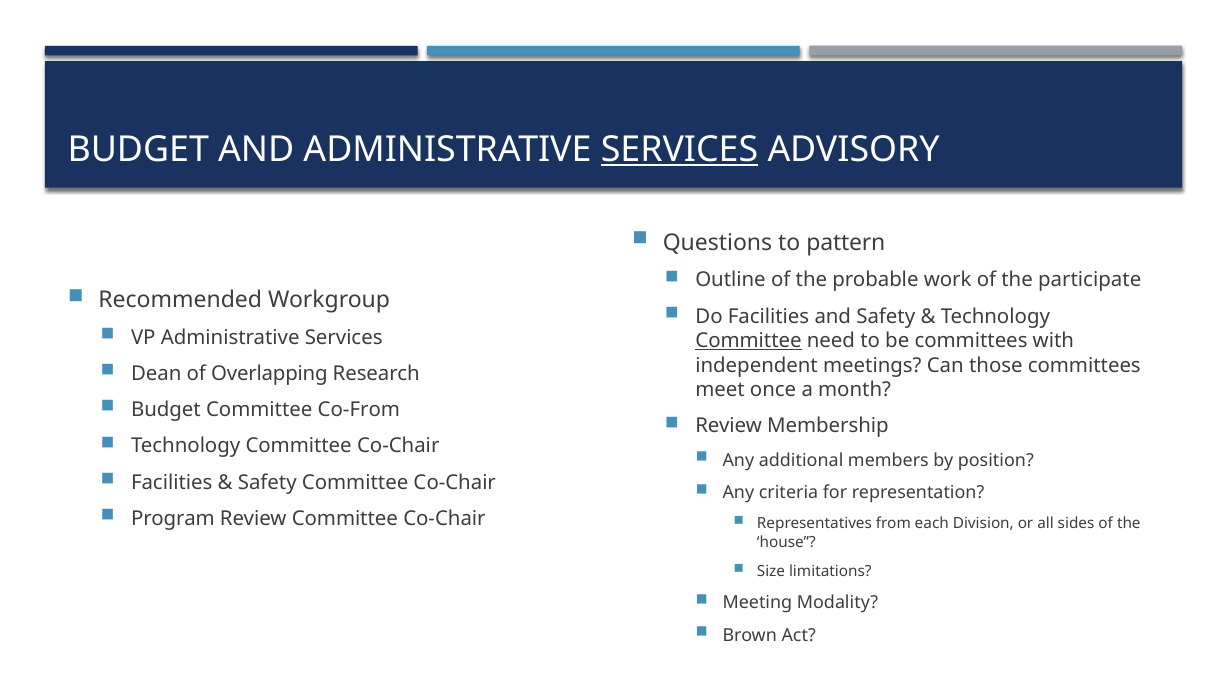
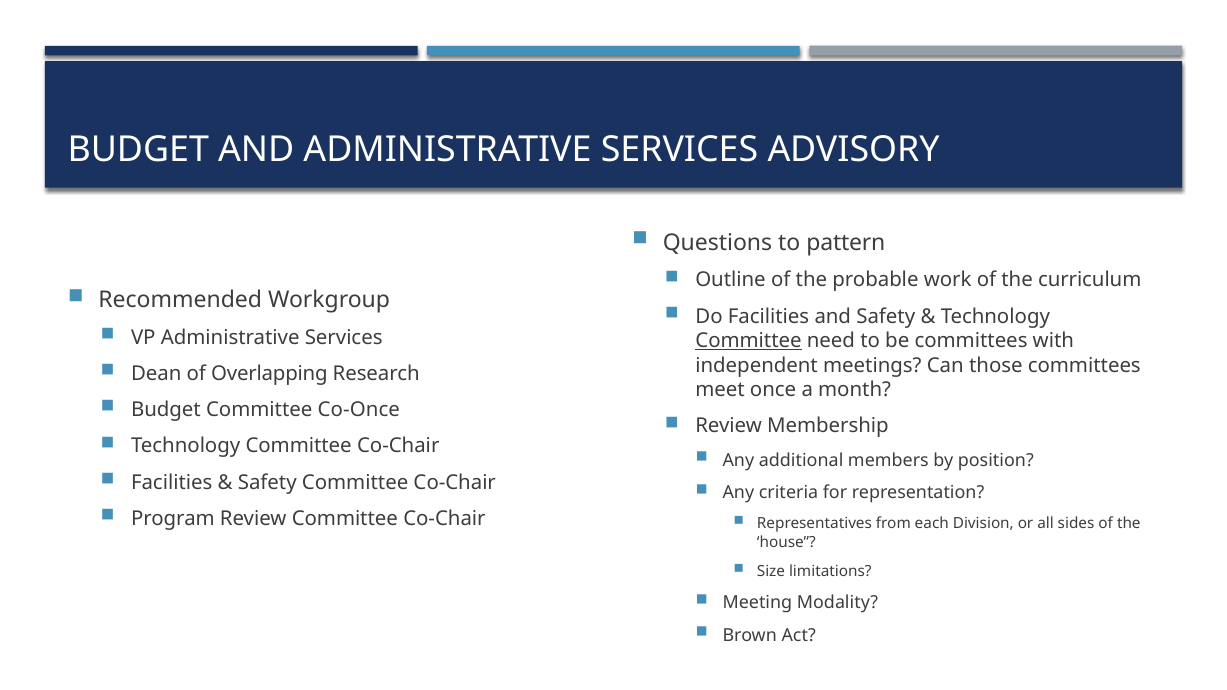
SERVICES at (680, 149) underline: present -> none
participate: participate -> curriculum
Co-From: Co-From -> Co-Once
